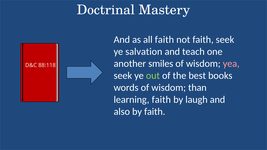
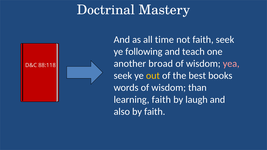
all faith: faith -> time
salvation: salvation -> following
smiles: smiles -> broad
out colour: light green -> yellow
